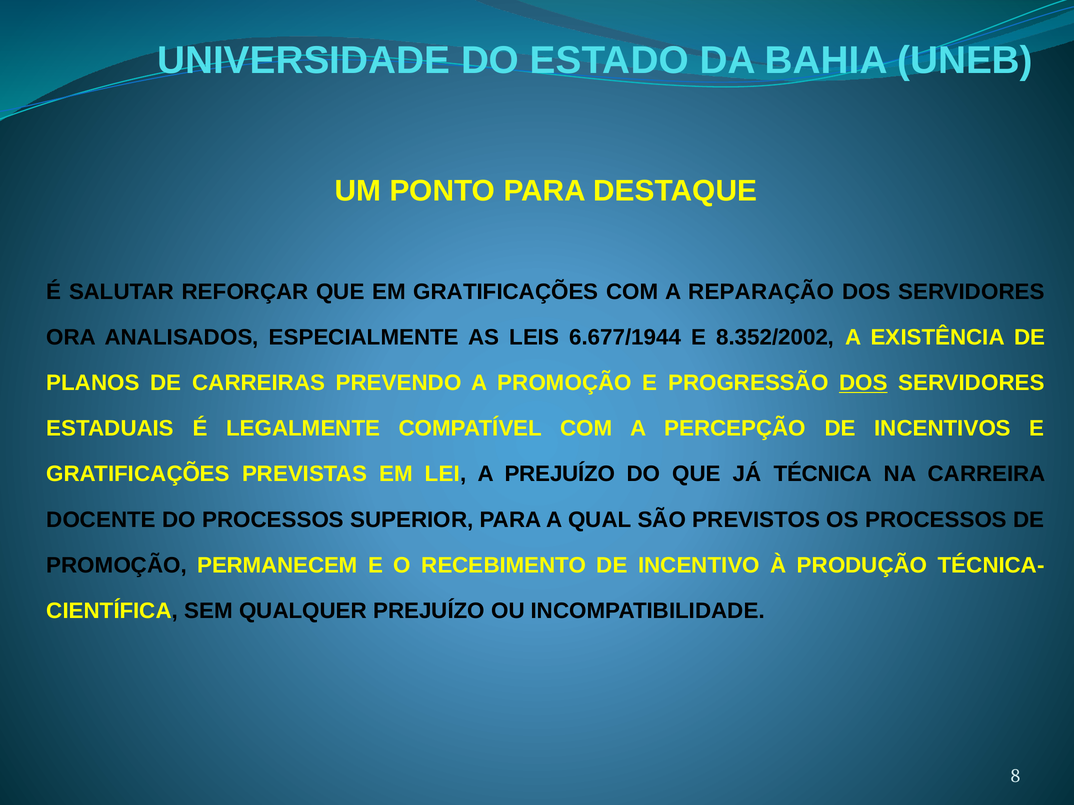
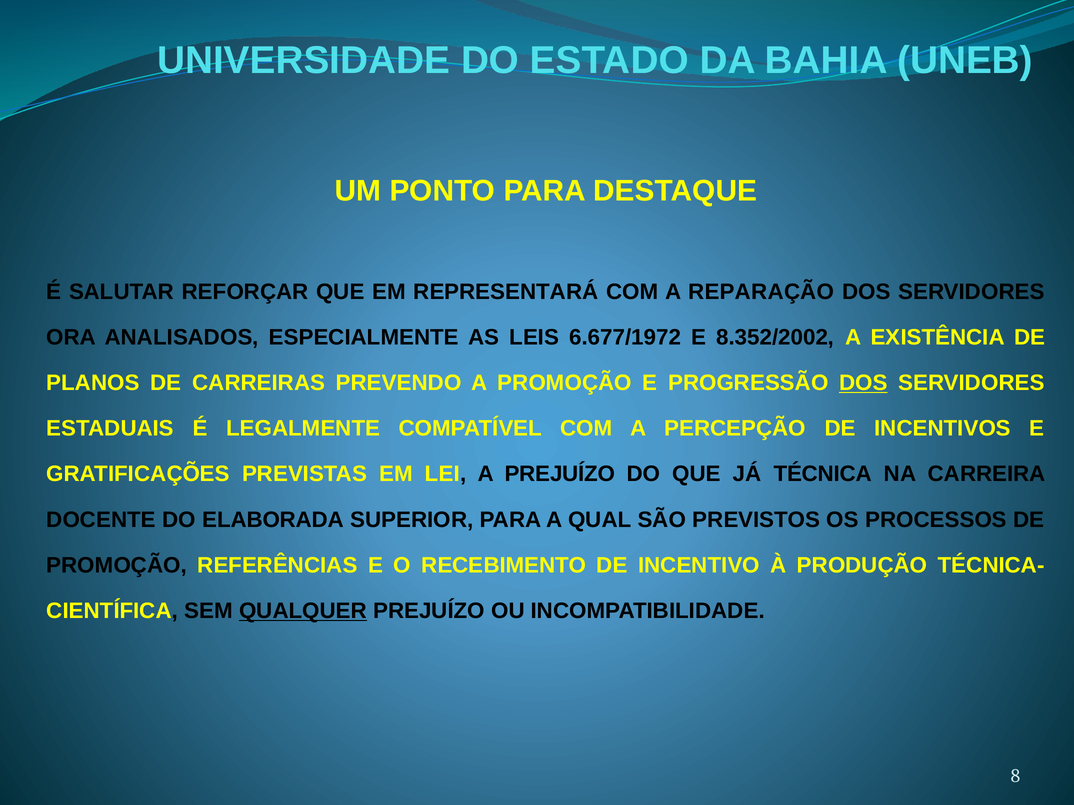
EM GRATIFICAÇÕES: GRATIFICAÇÕES -> REPRESENTARÁ
6.677/1944: 6.677/1944 -> 6.677/1972
DO PROCESSOS: PROCESSOS -> ELABORADA
PERMANECEM: PERMANECEM -> REFERÊNCIAS
QUALQUER underline: none -> present
